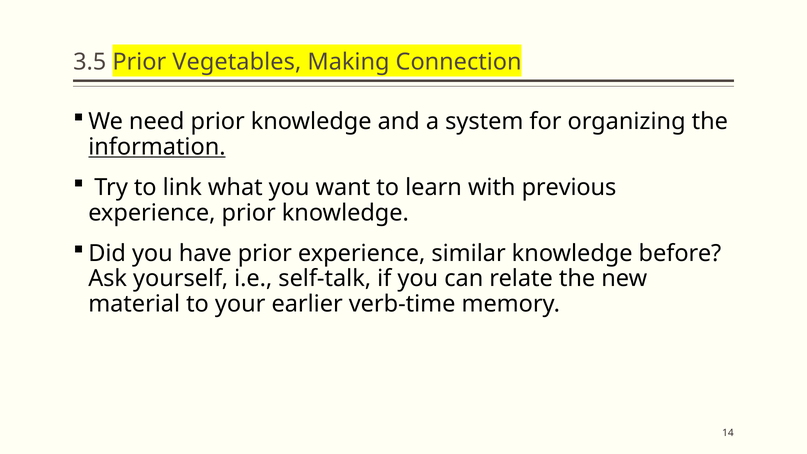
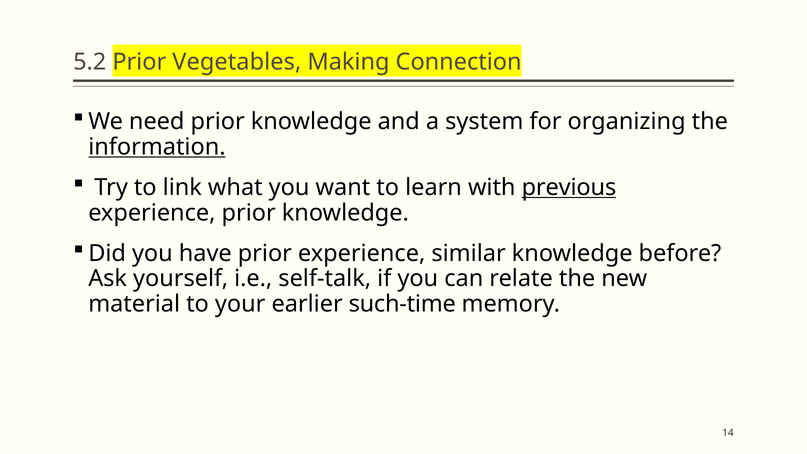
3.5: 3.5 -> 5.2
previous underline: none -> present
verb-time: verb-time -> such-time
